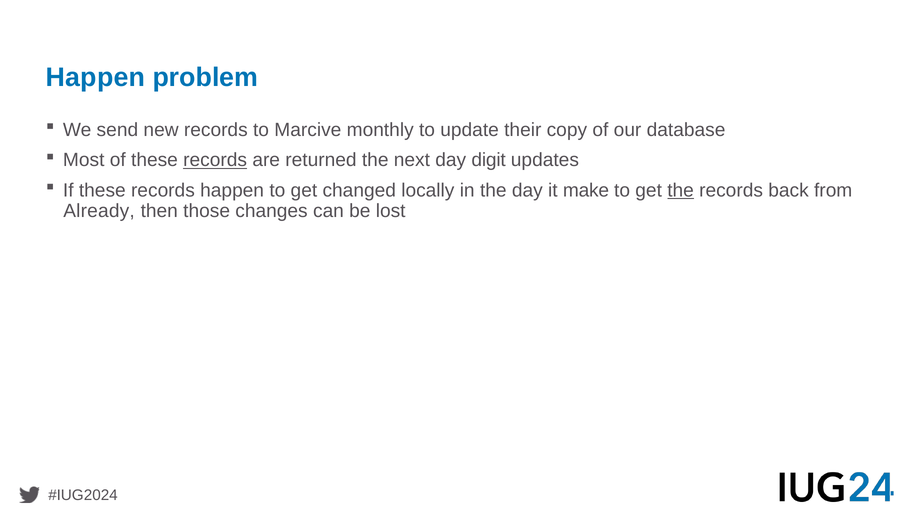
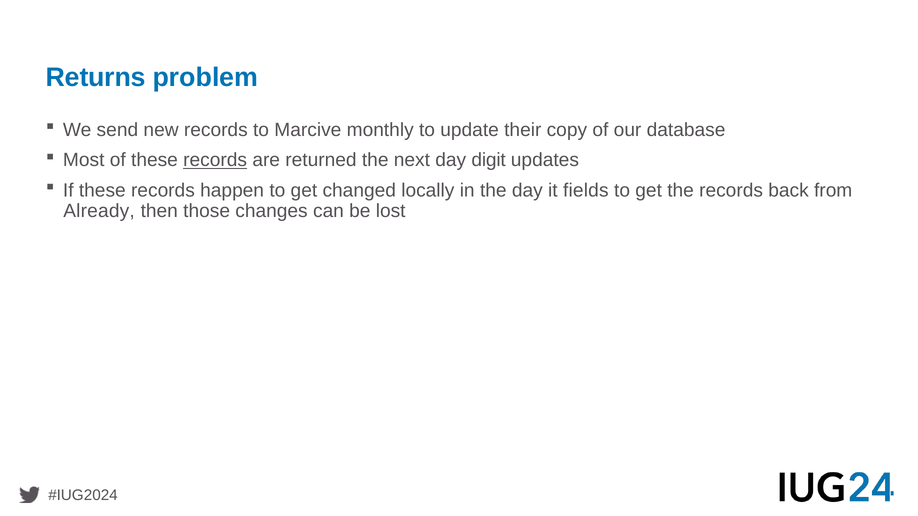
Happen at (95, 77): Happen -> Returns
make: make -> fields
the at (681, 191) underline: present -> none
